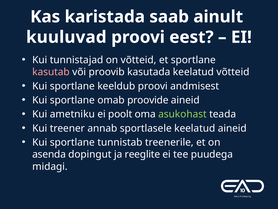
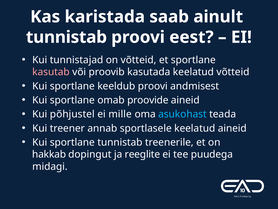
kuuluvad at (66, 37): kuuluvad -> tunnistab
ametniku: ametniku -> põhjustel
poolt: poolt -> mille
asukohast colour: light green -> light blue
asenda: asenda -> hakkab
